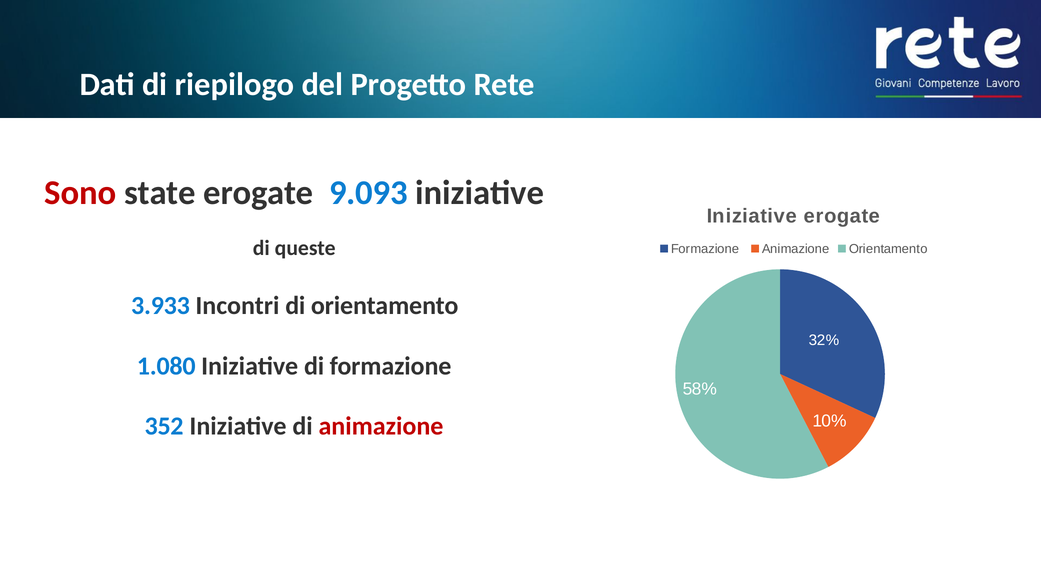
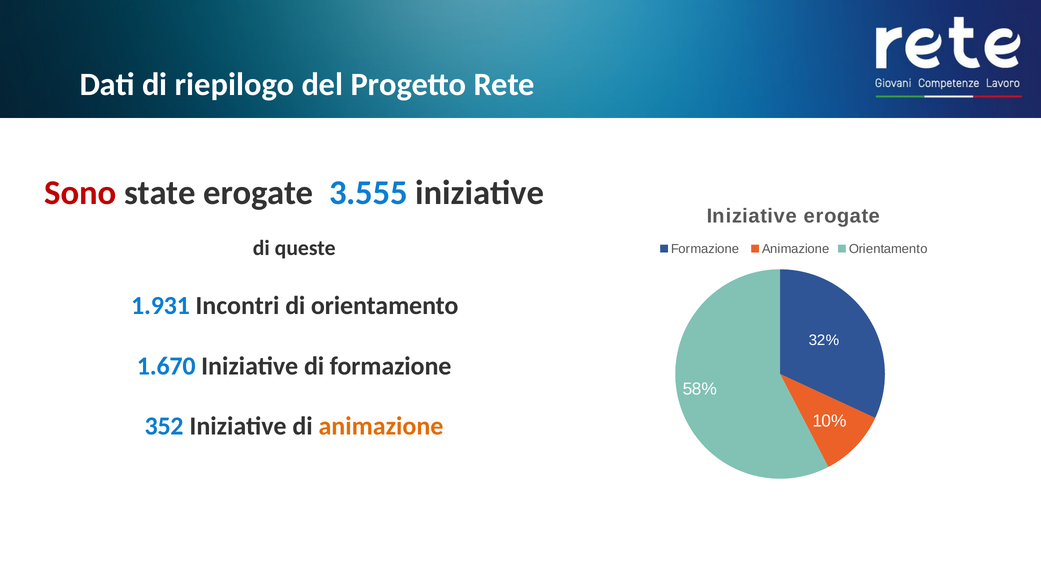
9.093: 9.093 -> 3.555
3.933: 3.933 -> 1.931
1.080: 1.080 -> 1.670
animazione at (381, 427) colour: red -> orange
